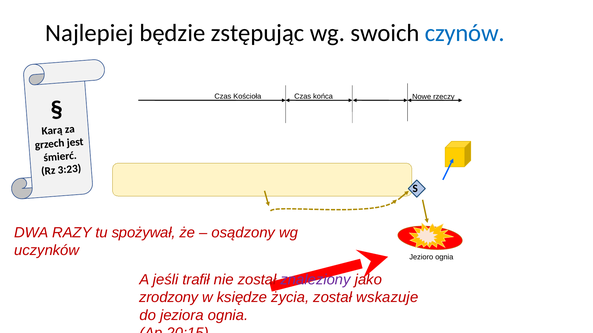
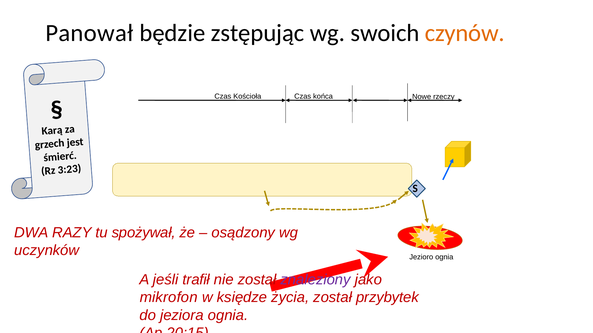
Najlepiej: Najlepiej -> Panował
czynów colour: blue -> orange
zrodzony: zrodzony -> mikrofon
wskazuje: wskazuje -> przybytek
